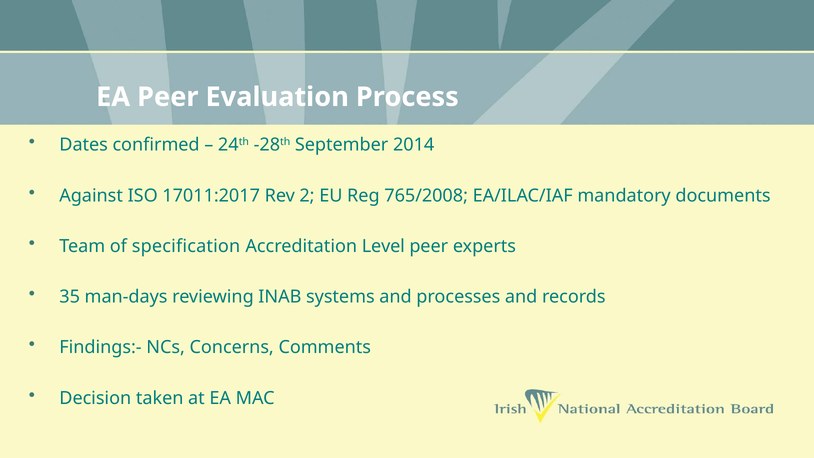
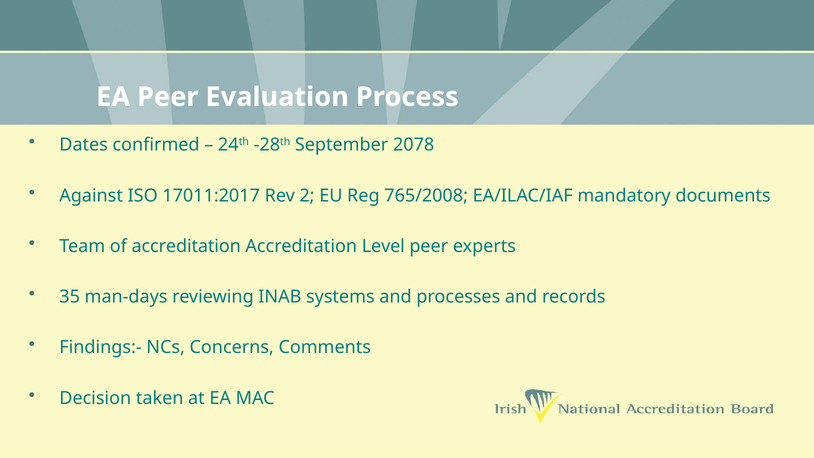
2014: 2014 -> 2078
of specification: specification -> accreditation
